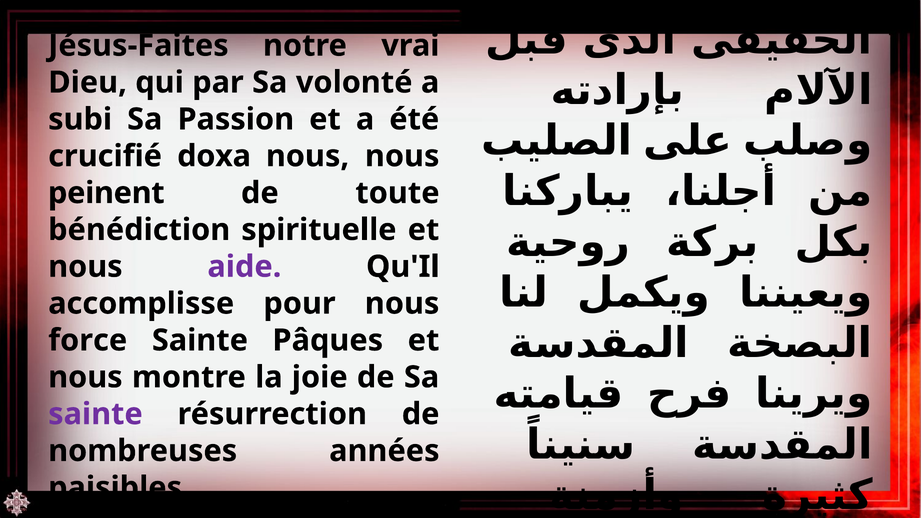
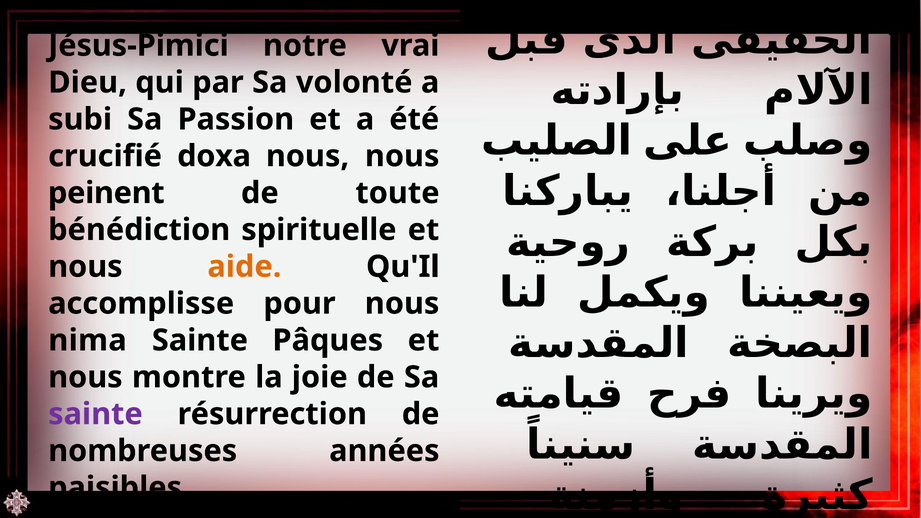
Jésus-Faites: Jésus-Faites -> Jésus-Pimici
aide colour: purple -> orange
force: force -> nima
